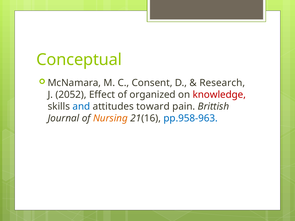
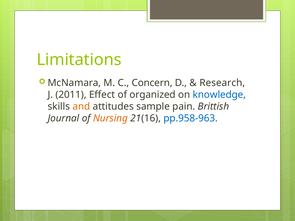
Conceptual: Conceptual -> Limitations
Consent: Consent -> Concern
2052: 2052 -> 2011
knowledge colour: red -> blue
and colour: blue -> orange
toward: toward -> sample
